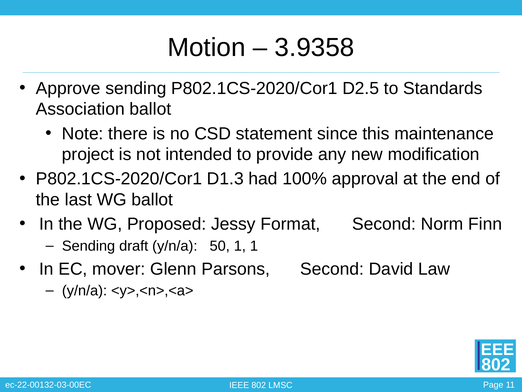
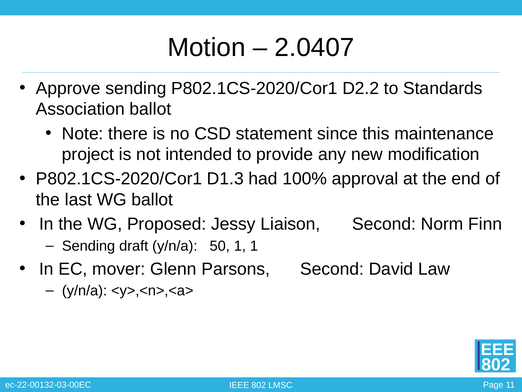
3.9358: 3.9358 -> 2.0407
D2.5: D2.5 -> D2.2
Format: Format -> Liaison
